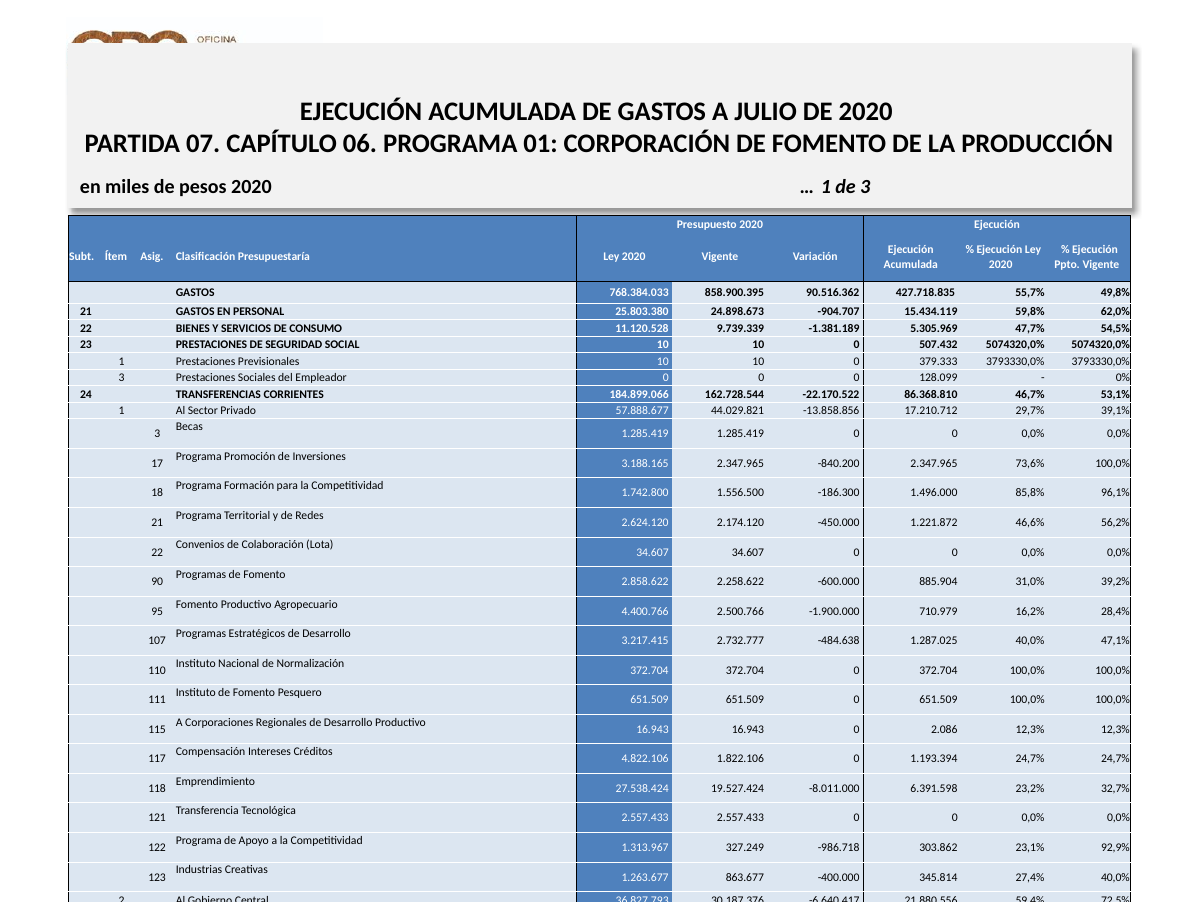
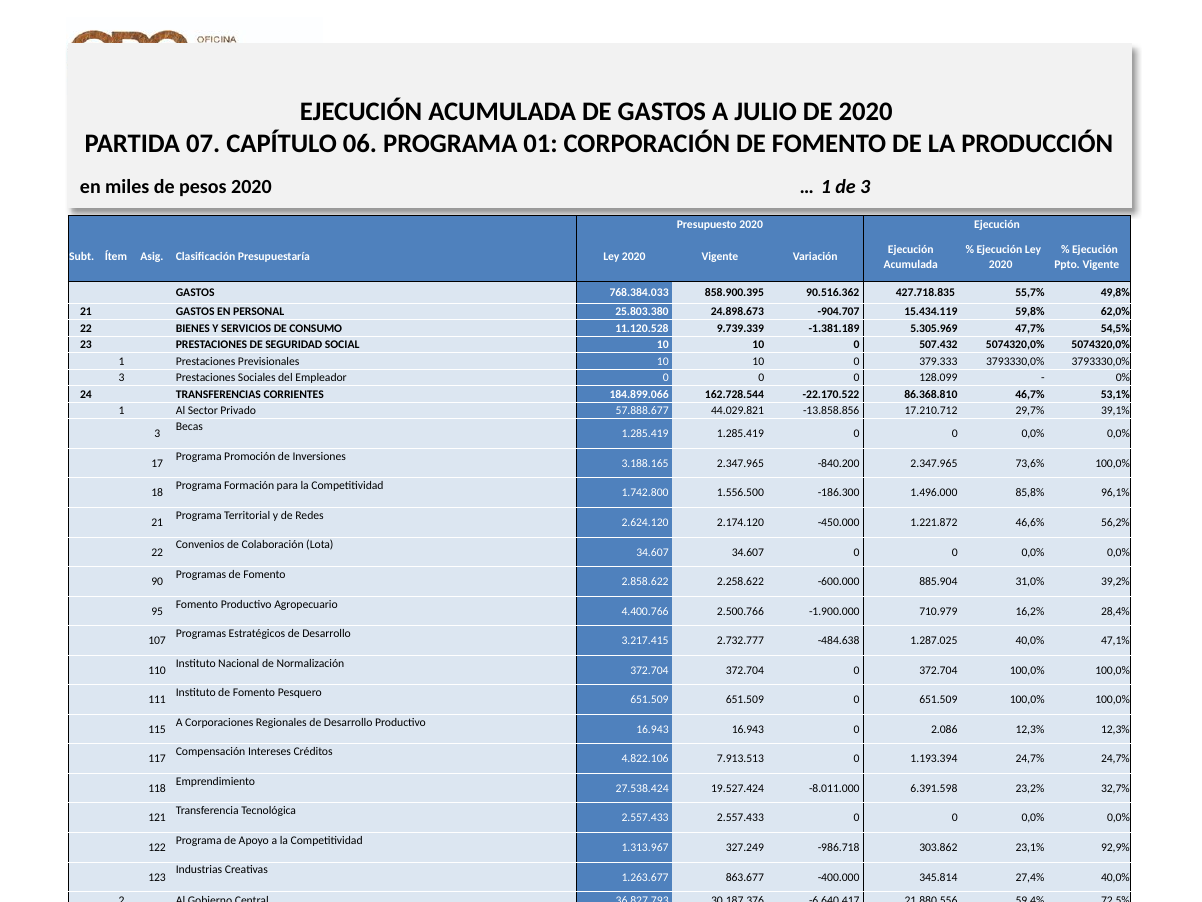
1.822.106: 1.822.106 -> 7.913.513
